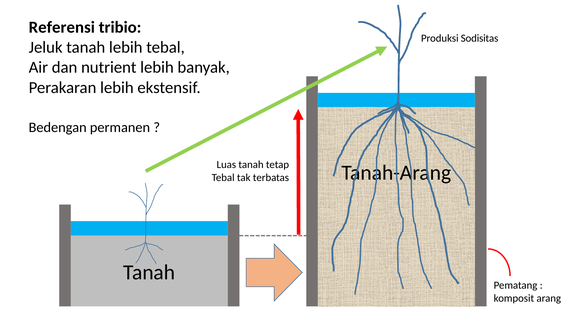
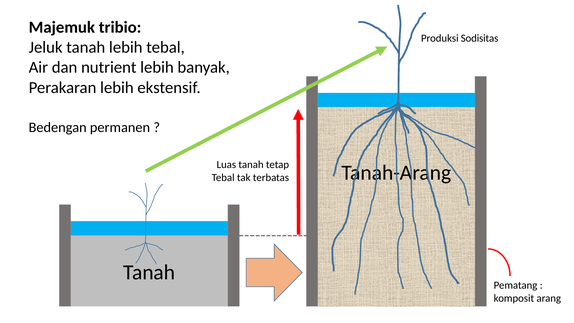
Referensi: Referensi -> Majemuk
